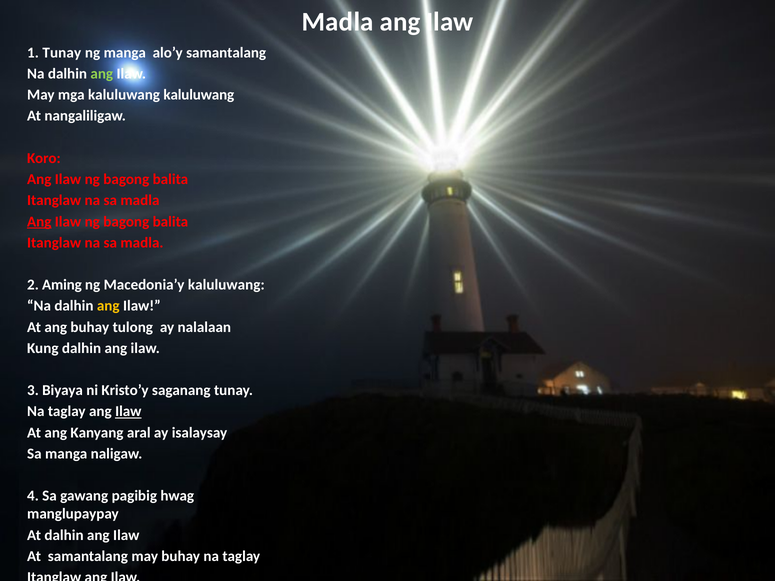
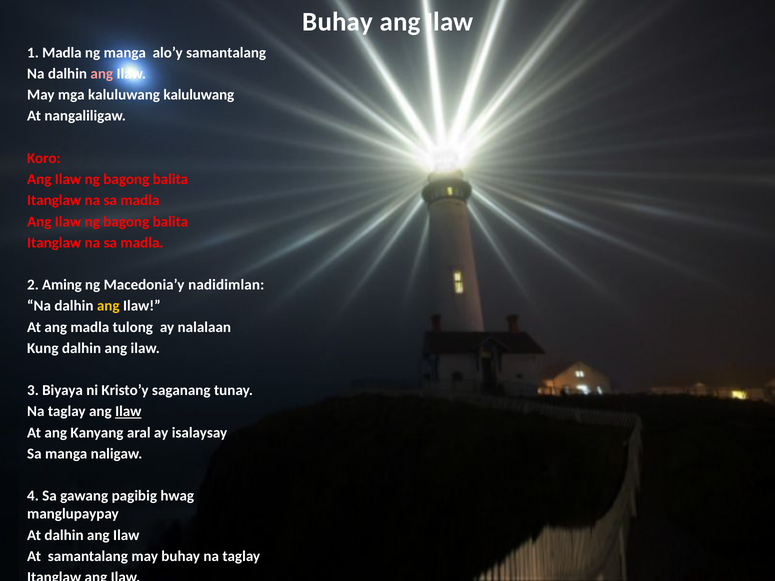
Madla at (338, 22): Madla -> Buhay
1 Tunay: Tunay -> Madla
ang at (102, 74) colour: light green -> pink
Ang at (39, 222) underline: present -> none
Macedonia’y kaluluwang: kaluluwang -> nadidimlan
ang buhay: buhay -> madla
